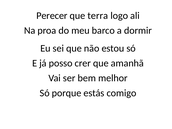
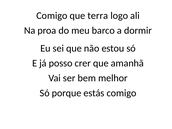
Perecer at (52, 16): Perecer -> Comigo
